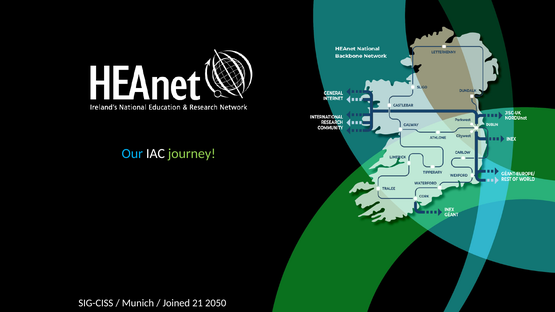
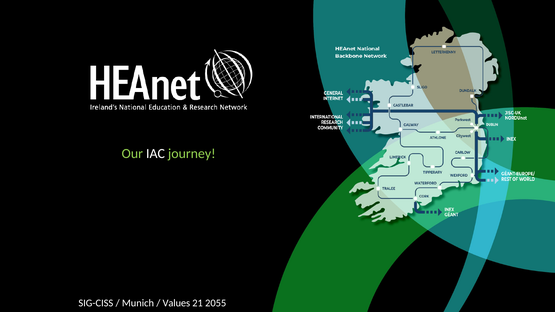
Our colour: light blue -> light green
Joined: Joined -> Values
2050: 2050 -> 2055
